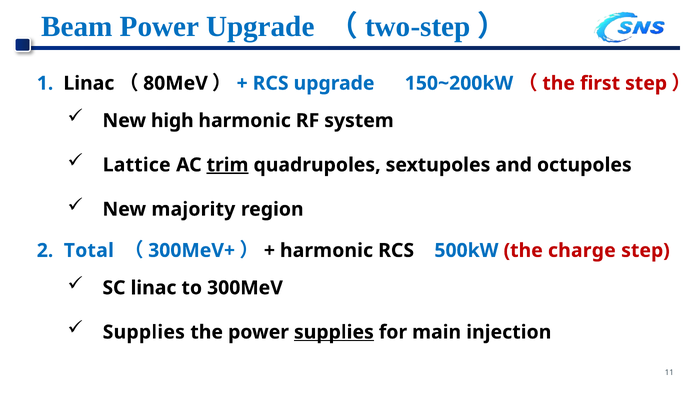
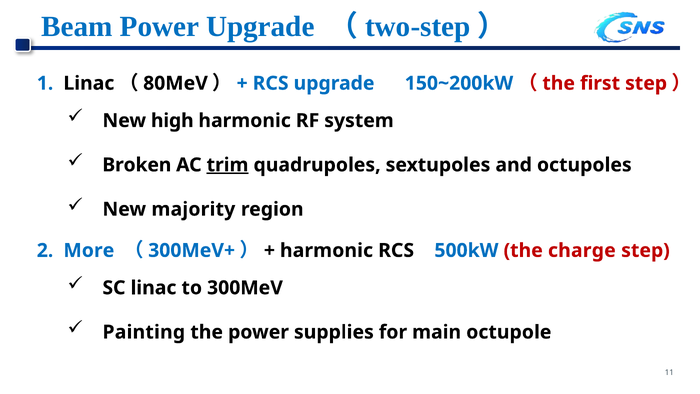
Lattice: Lattice -> Broken
Total: Total -> More
Supplies at (144, 332): Supplies -> Painting
supplies at (334, 332) underline: present -> none
injection: injection -> octupole
